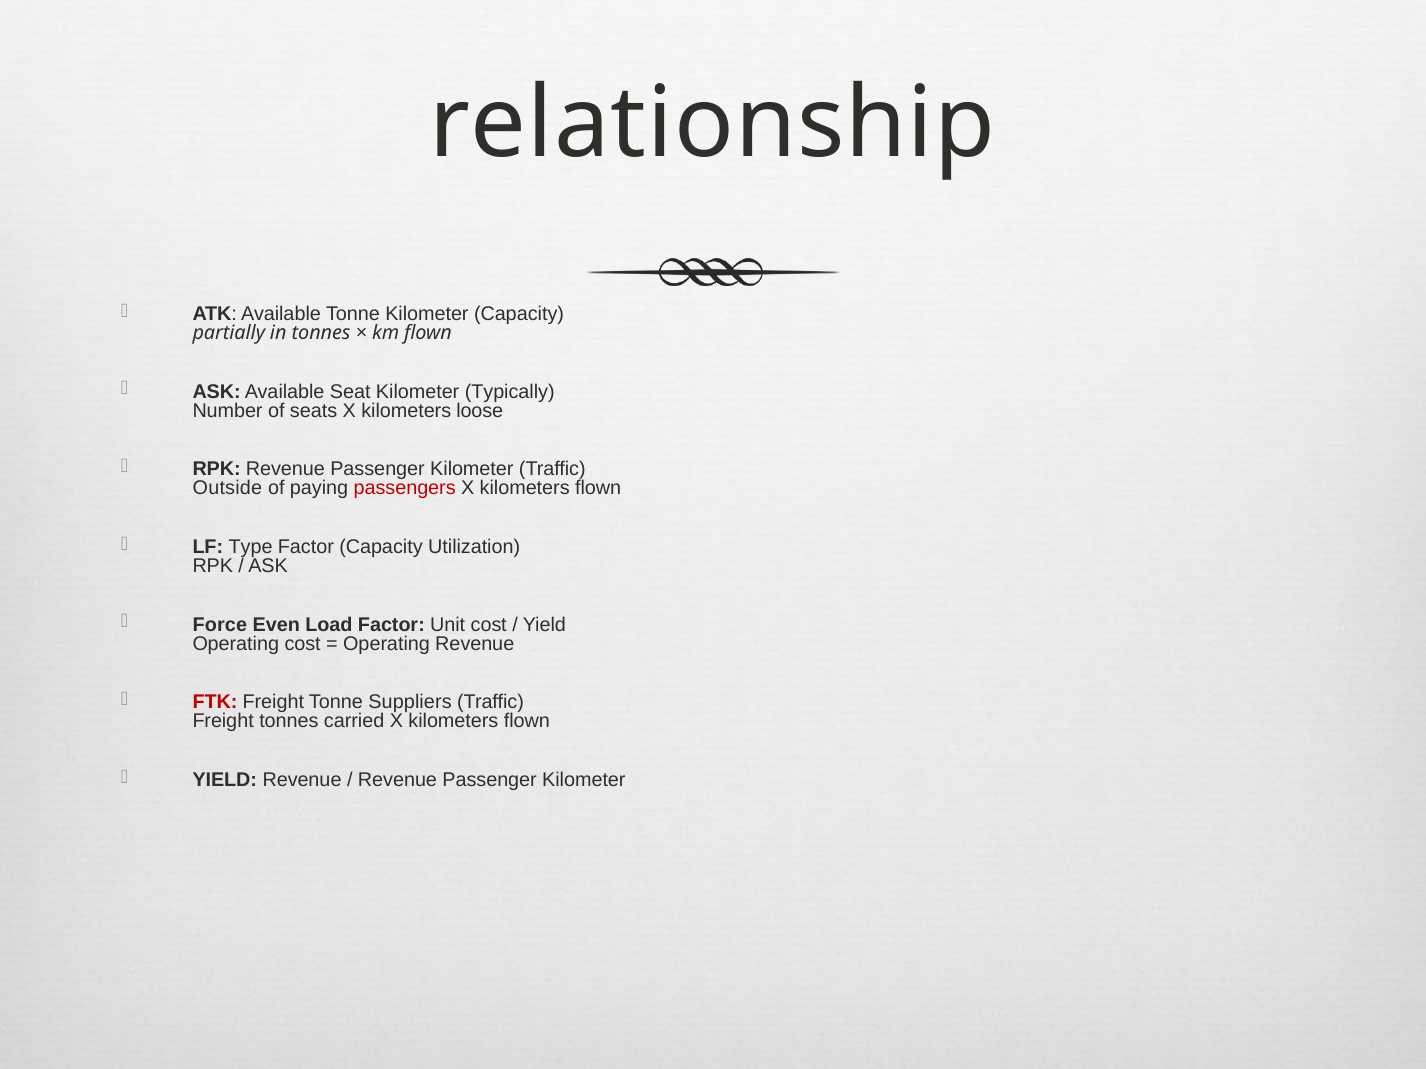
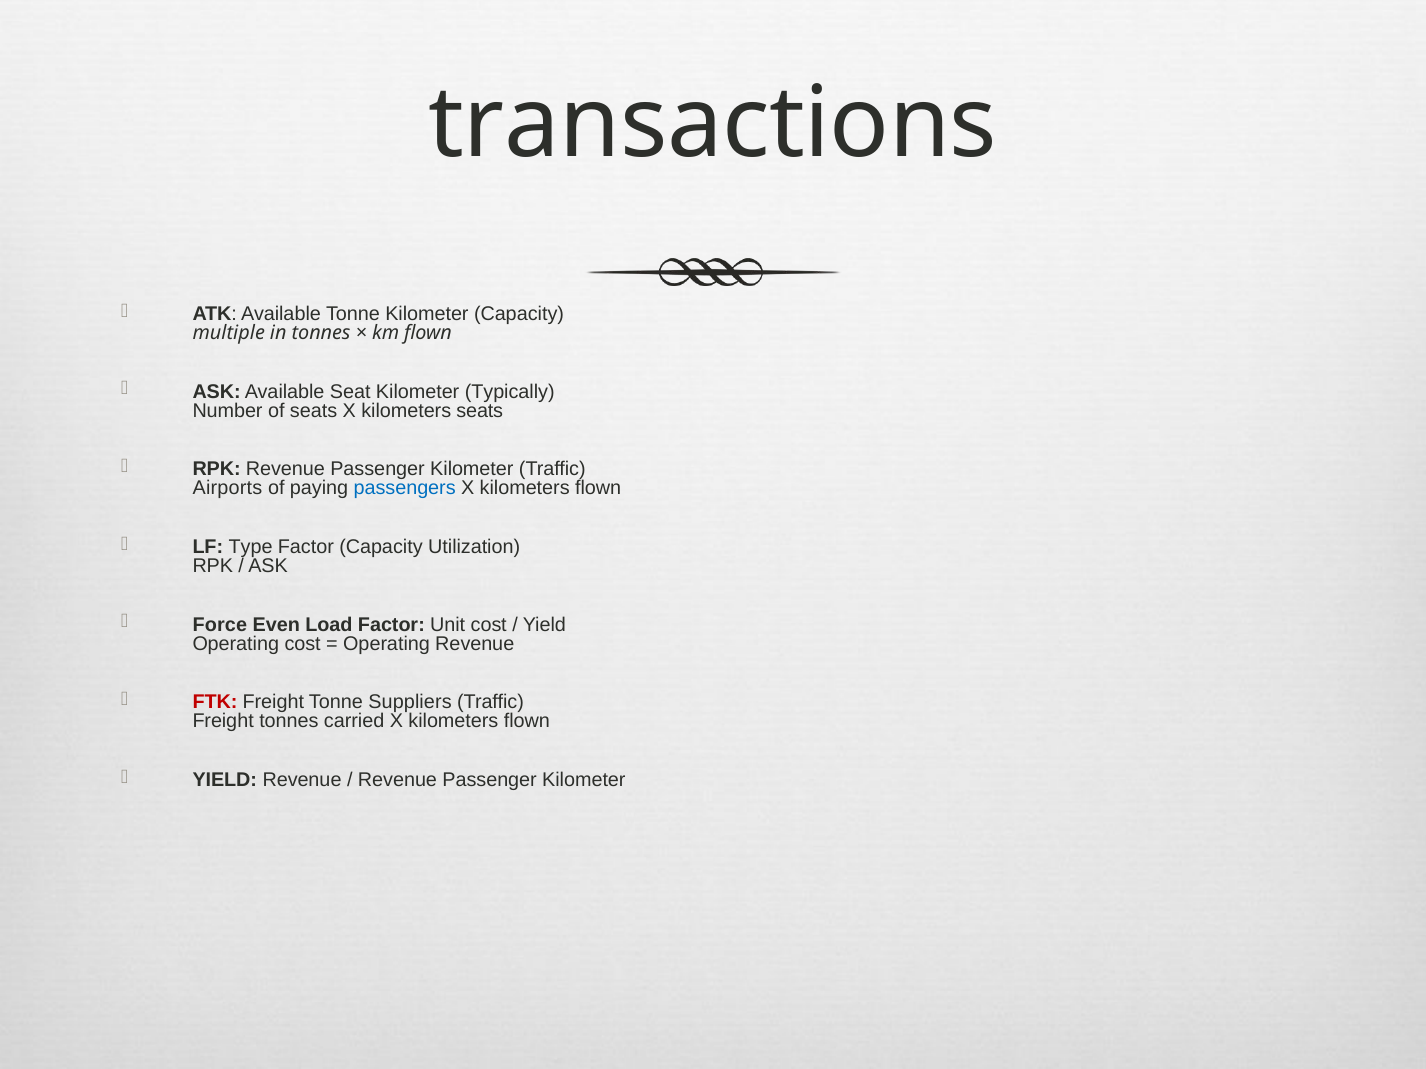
relationship: relationship -> transactions
partially: partially -> multiple
kilometers loose: loose -> seats
Outside: Outside -> Airports
passengers colour: red -> blue
